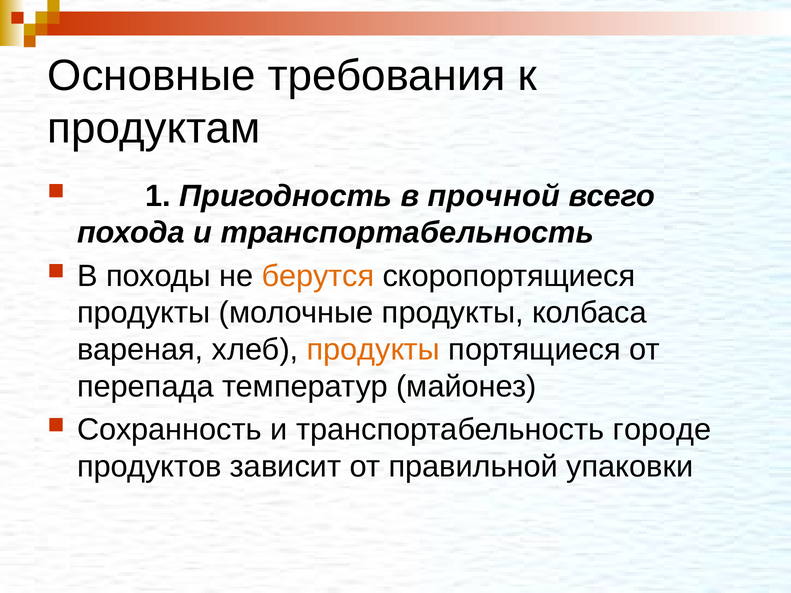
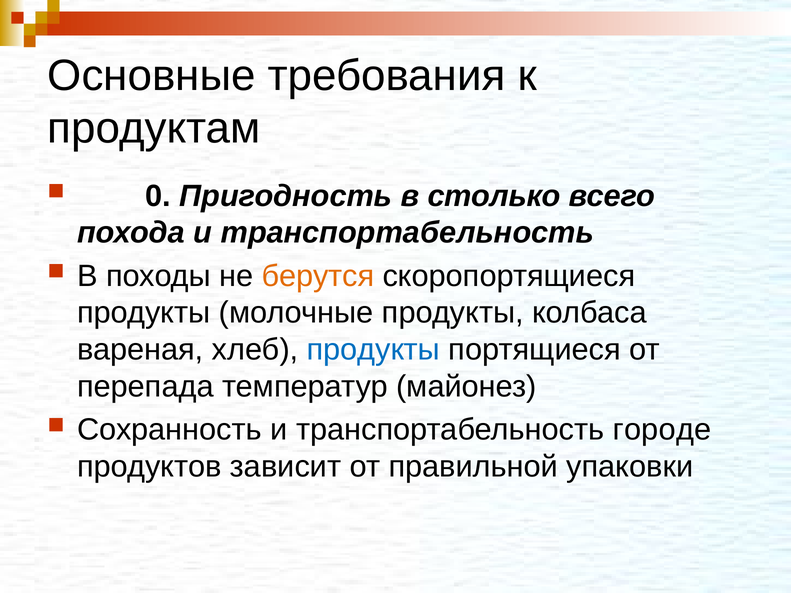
1: 1 -> 0
прочной: прочной -> столько
продукты at (373, 350) colour: orange -> blue
